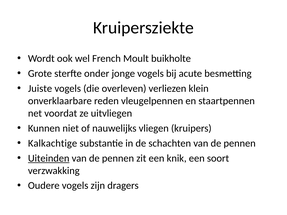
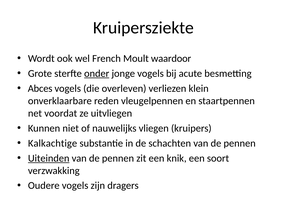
buikholte: buikholte -> waardoor
onder underline: none -> present
Juiste: Juiste -> Abces
